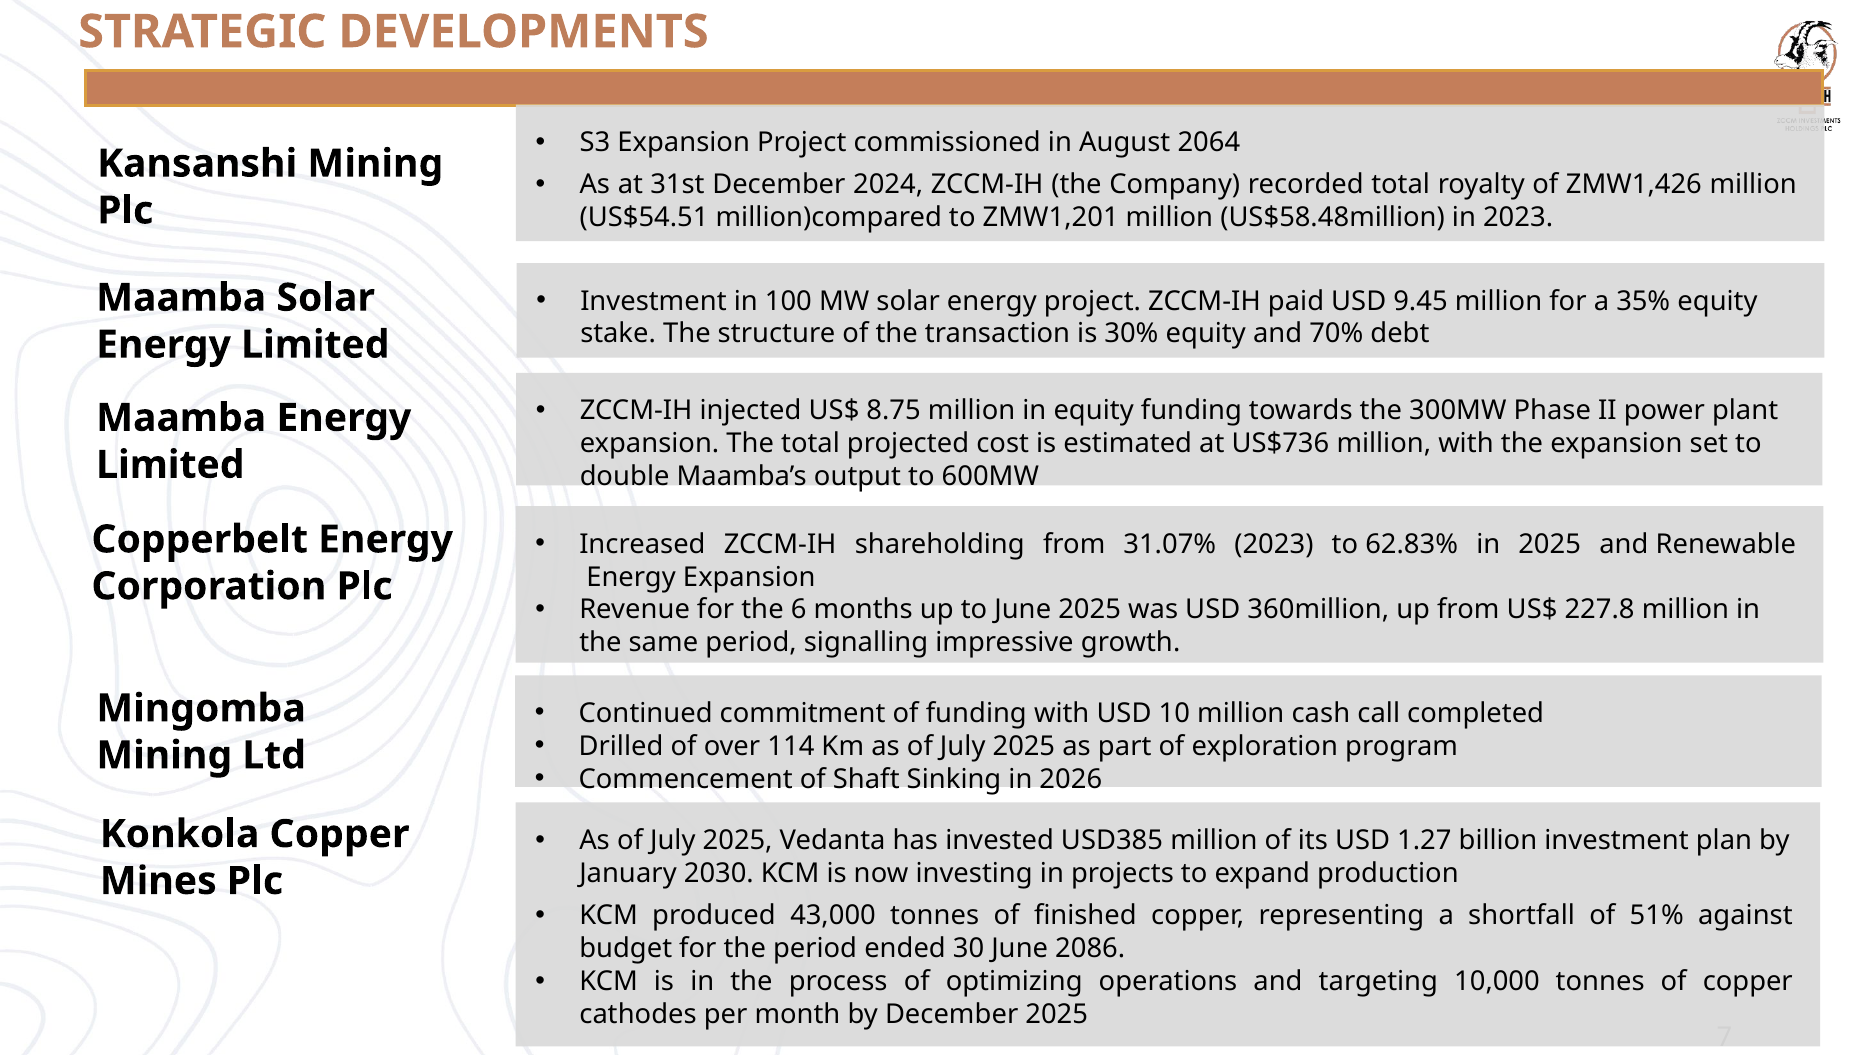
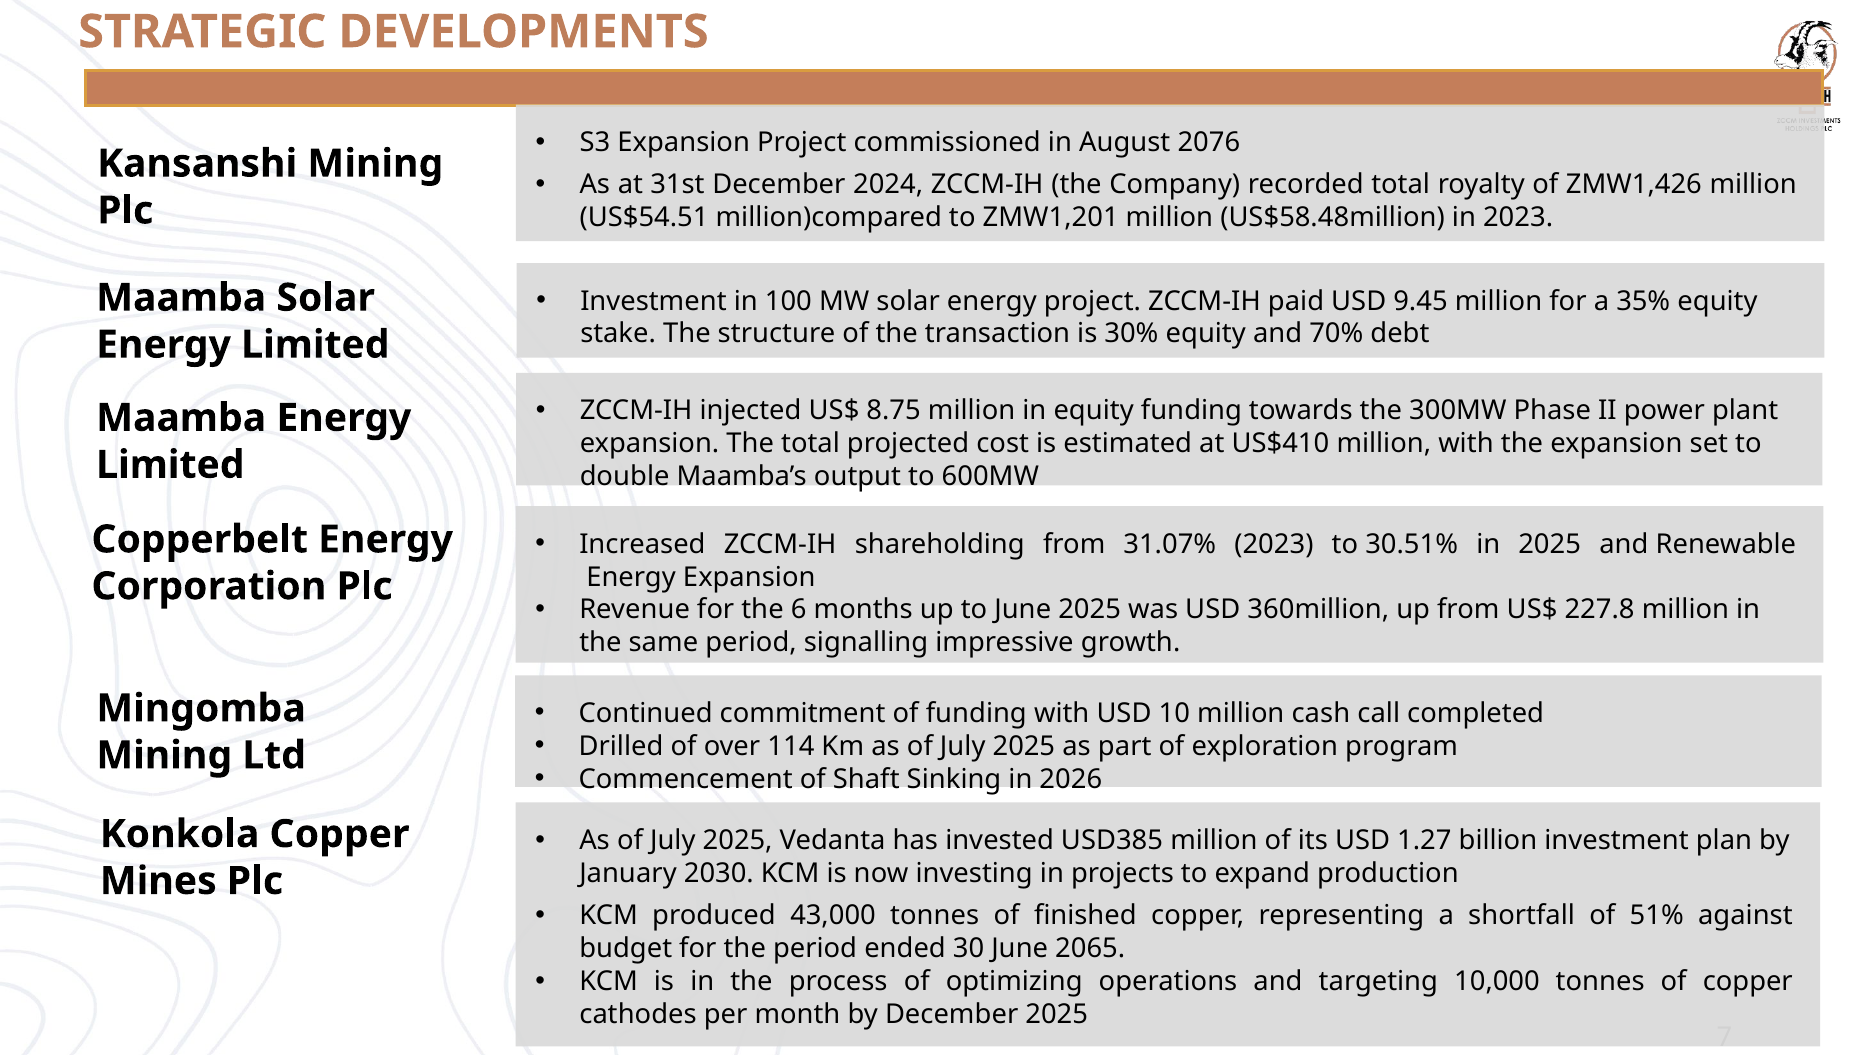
2064: 2064 -> 2076
US$736: US$736 -> US$410
62.83%: 62.83% -> 30.51%
2086: 2086 -> 2065
